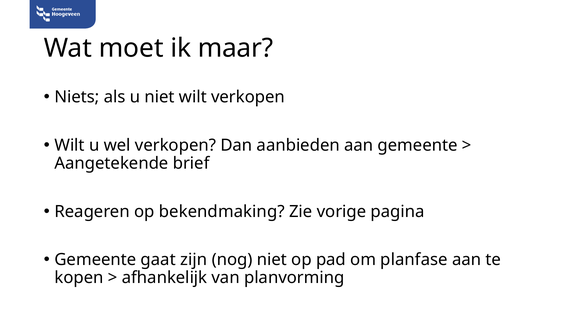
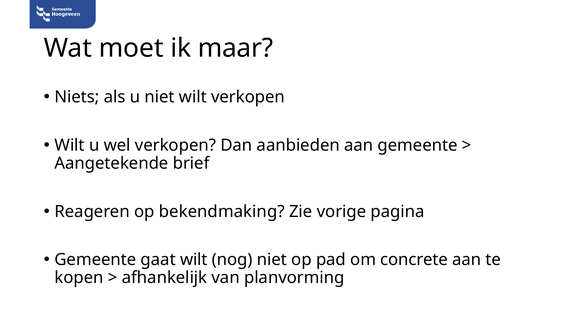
gaat zijn: zijn -> wilt
planfase: planfase -> concrete
